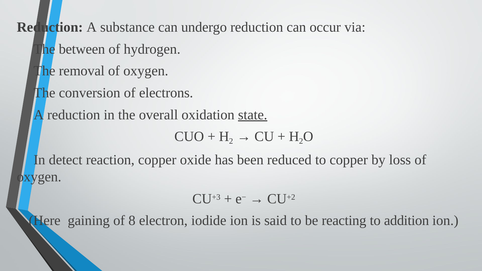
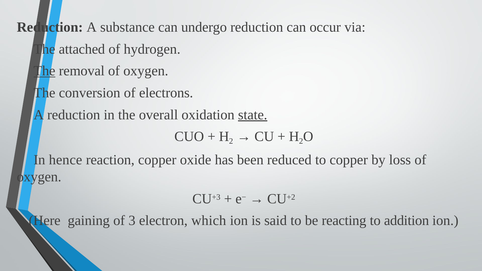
between: between -> attached
The at (44, 71) underline: none -> present
detect: detect -> hence
8: 8 -> 3
iodide: iodide -> which
